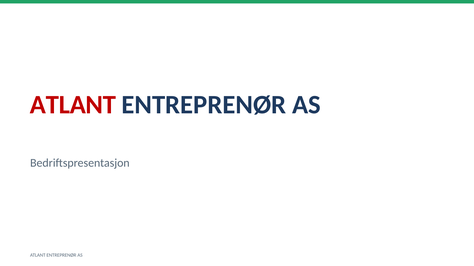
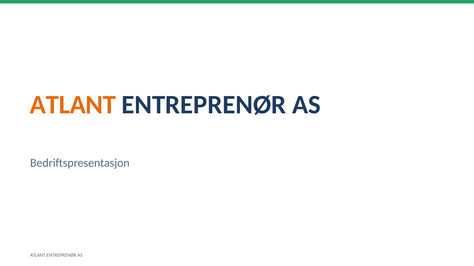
ATLANT at (73, 105) colour: red -> orange
